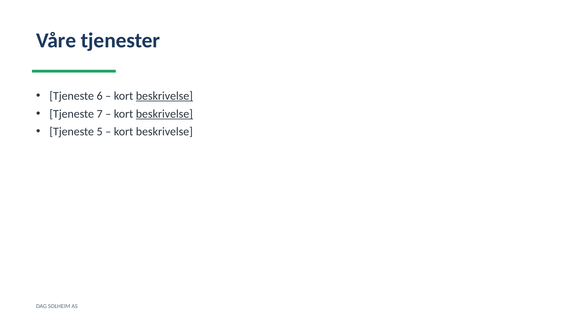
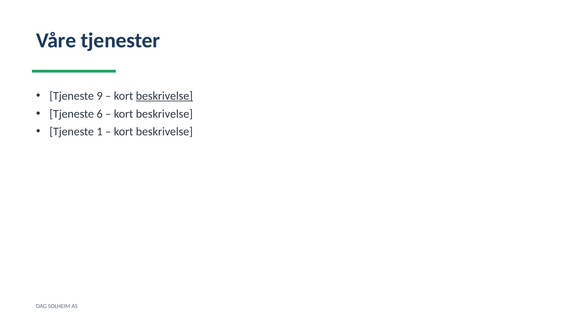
6: 6 -> 9
7: 7 -> 6
beskrivelse at (164, 114) underline: present -> none
5: 5 -> 1
